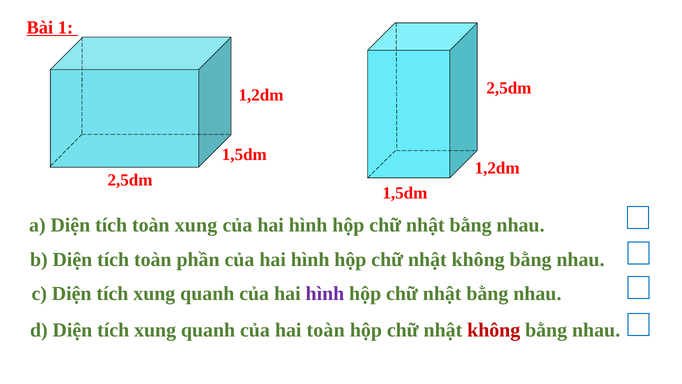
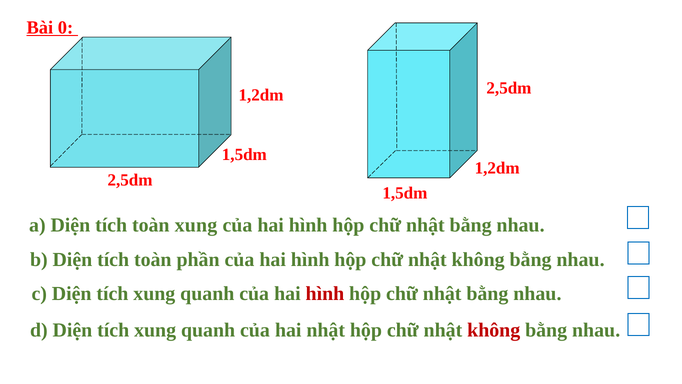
1: 1 -> 0
hình at (325, 294) colour: purple -> red
hai toàn: toàn -> nhật
